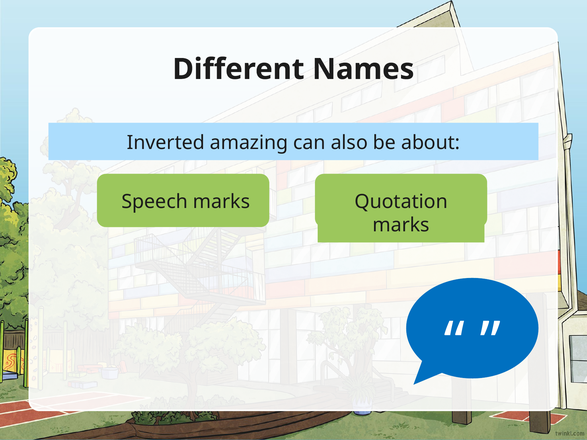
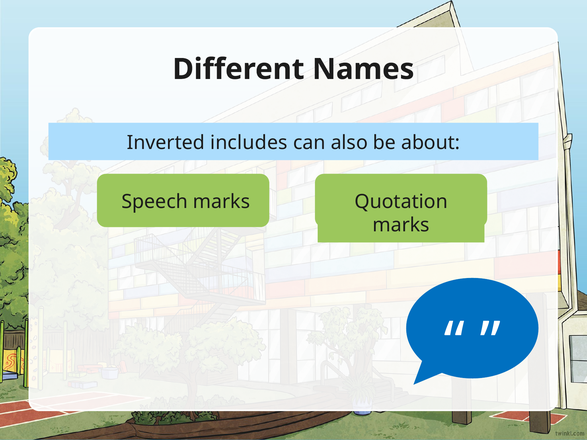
amazing: amazing -> includes
